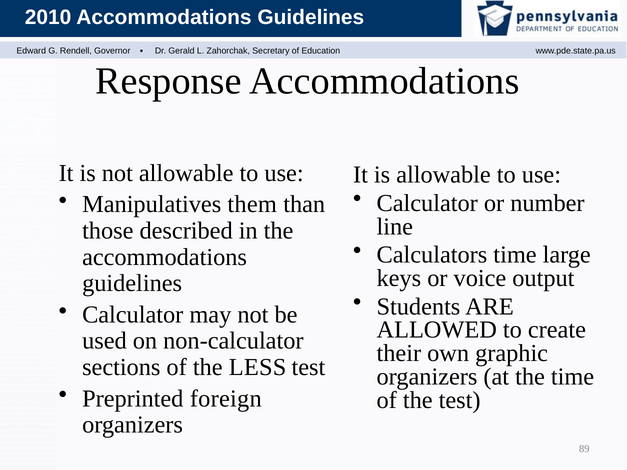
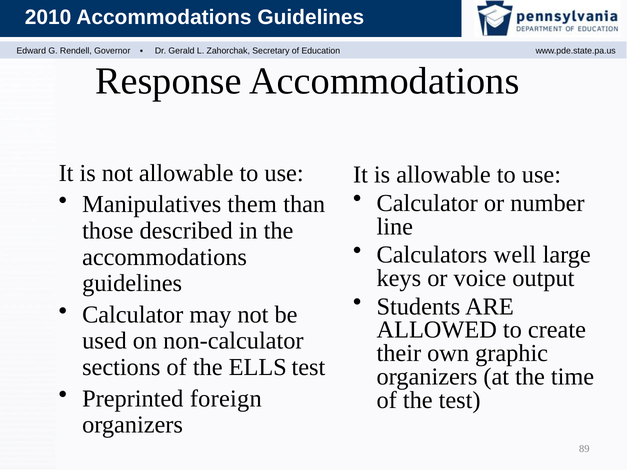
Calculators time: time -> well
LESS: LESS -> ELLS
